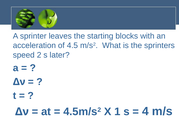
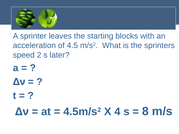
1: 1 -> 4
4: 4 -> 8
